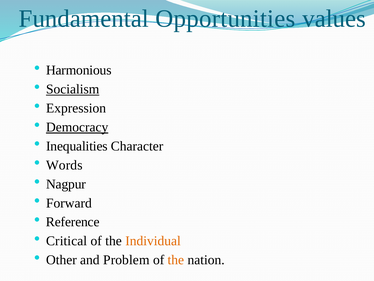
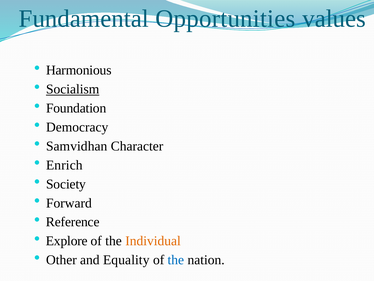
Expression: Expression -> Foundation
Democracy underline: present -> none
Inequalities: Inequalities -> Samvidhan
Words: Words -> Enrich
Nagpur: Nagpur -> Society
Critical: Critical -> Explore
Problem: Problem -> Equality
the at (176, 259) colour: orange -> blue
